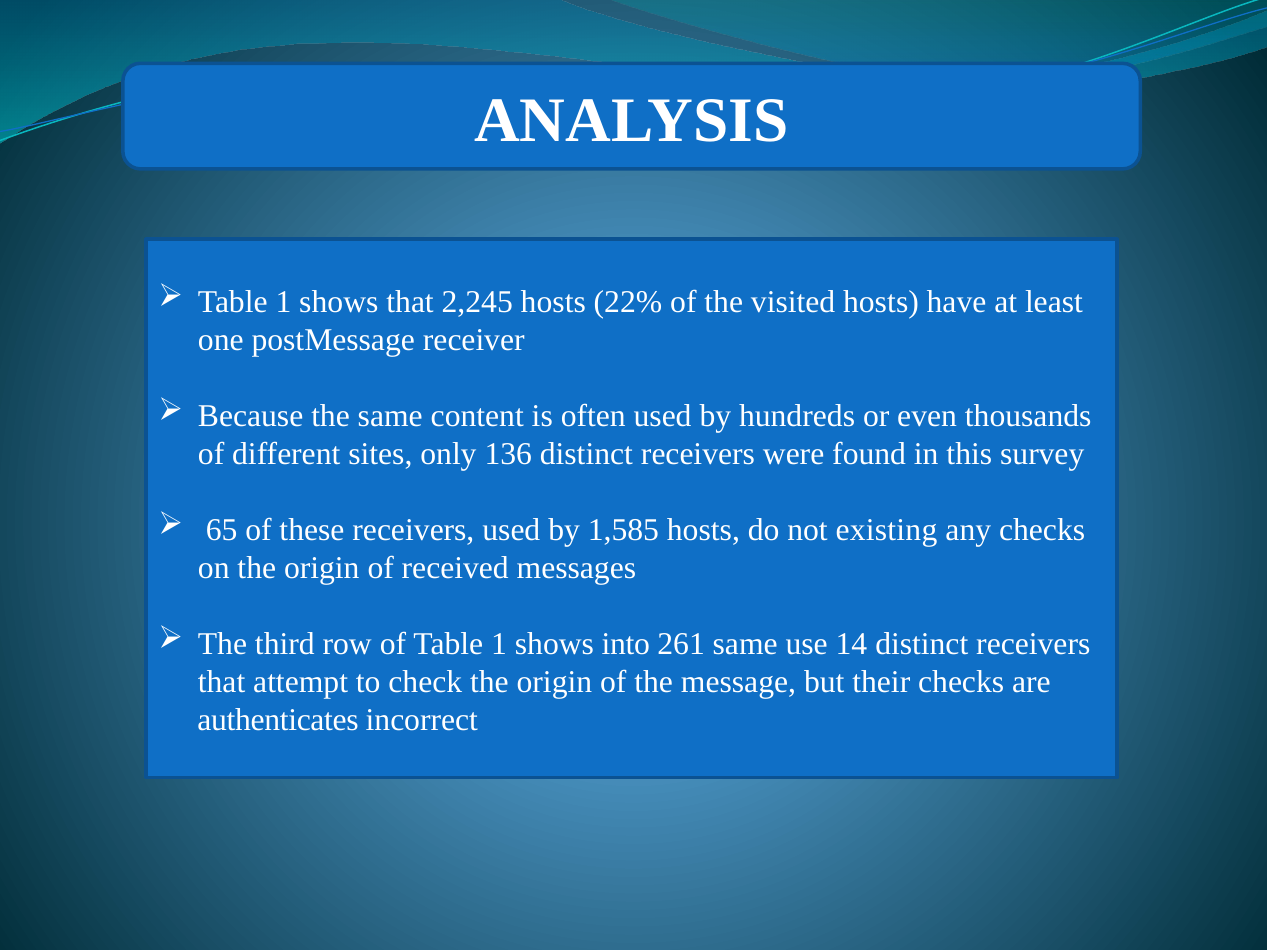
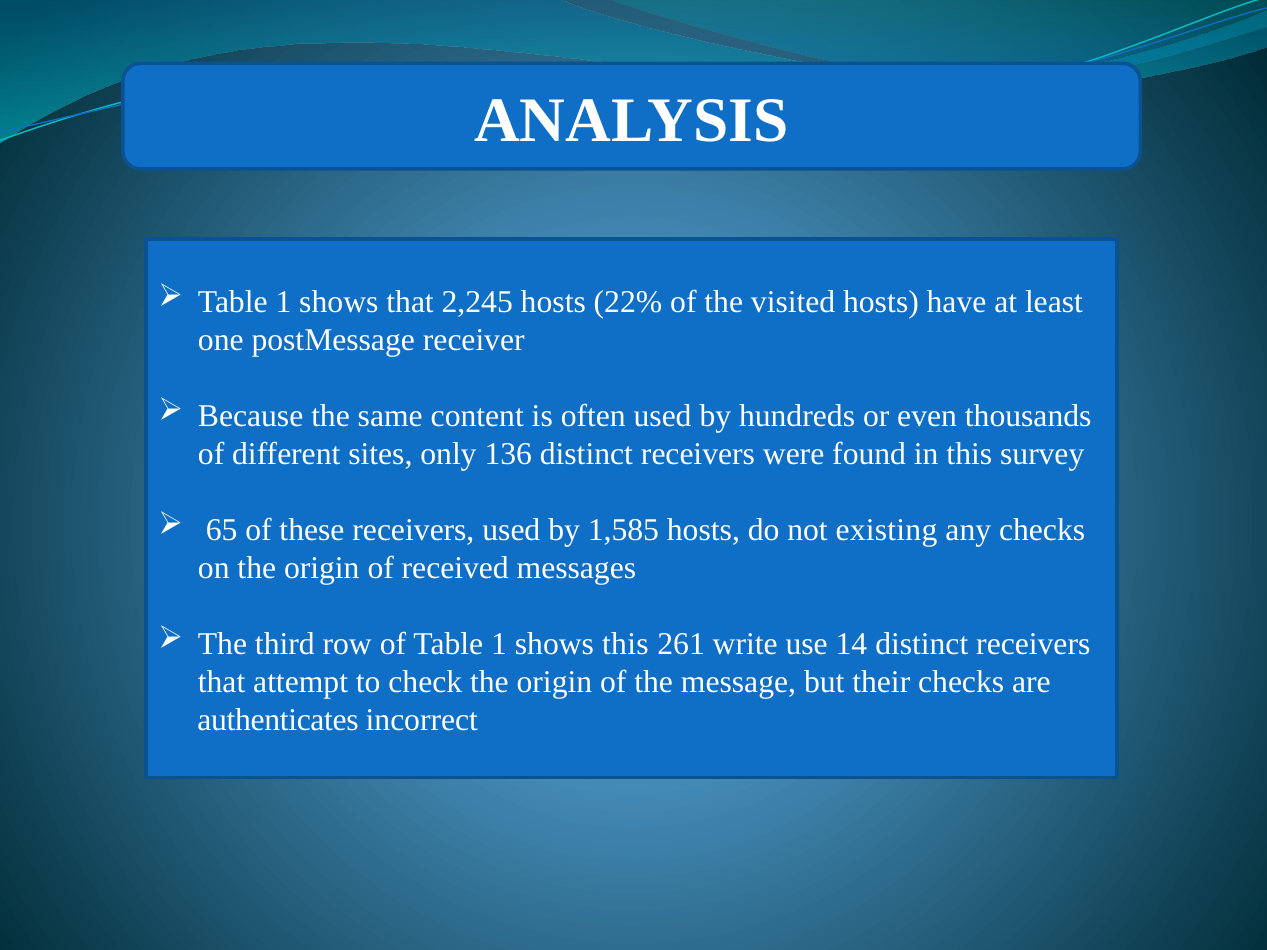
shows into: into -> this
261 same: same -> write
